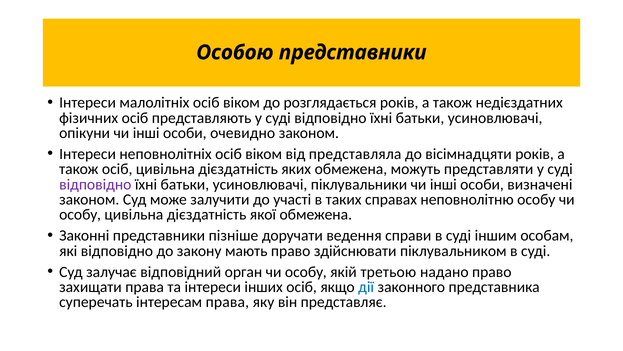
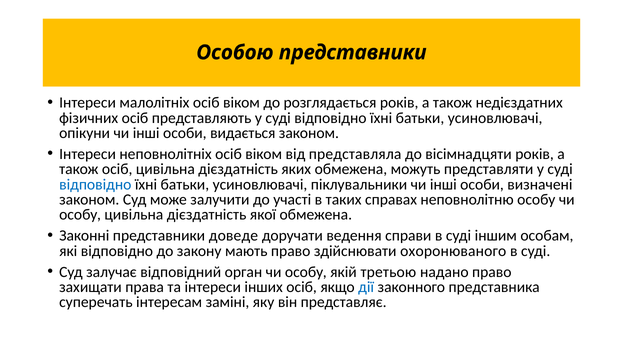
очевидно: очевидно -> видається
відповідно at (95, 184) colour: purple -> blue
пізніше: пізніше -> доведе
піклувальником: піклувальником -> охоронюваного
інтересам права: права -> заміні
